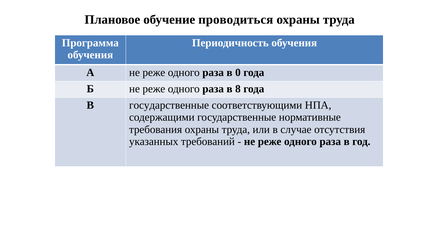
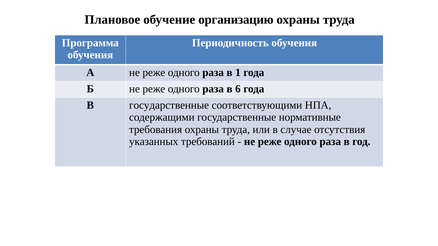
проводиться: проводиться -> организацию
0: 0 -> 1
8: 8 -> 6
